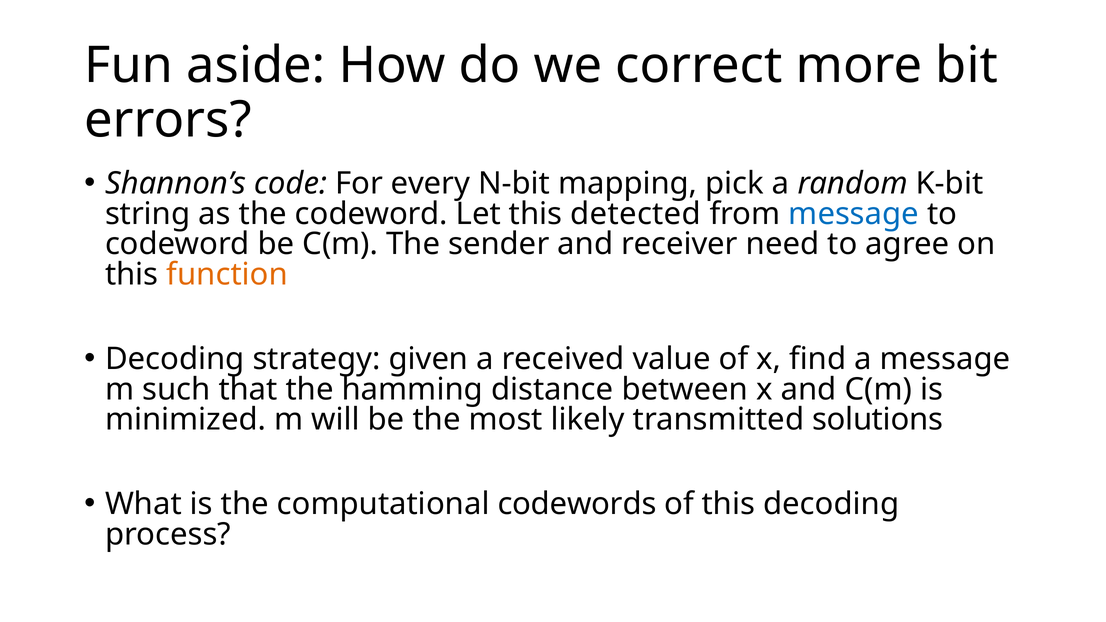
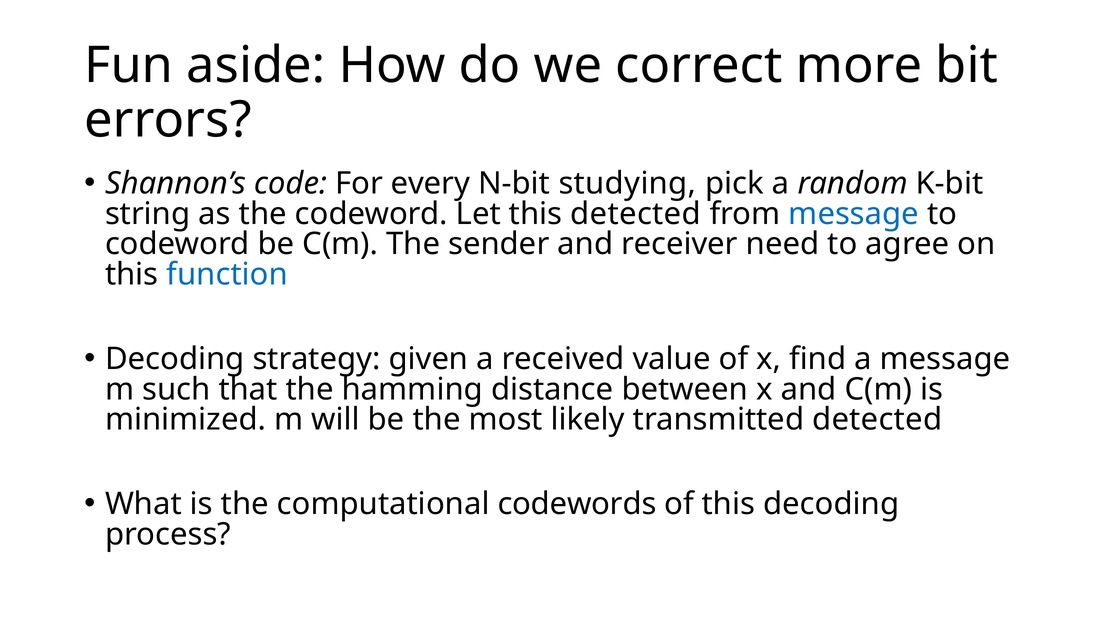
mapping: mapping -> studying
function colour: orange -> blue
transmitted solutions: solutions -> detected
